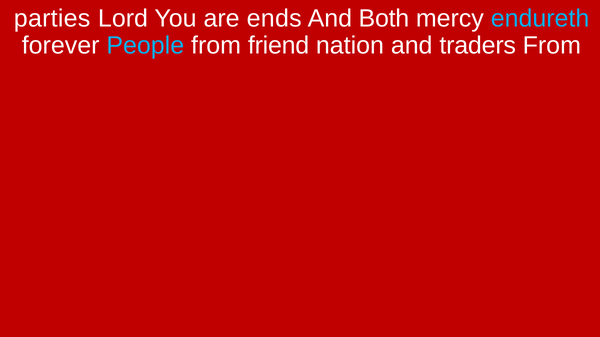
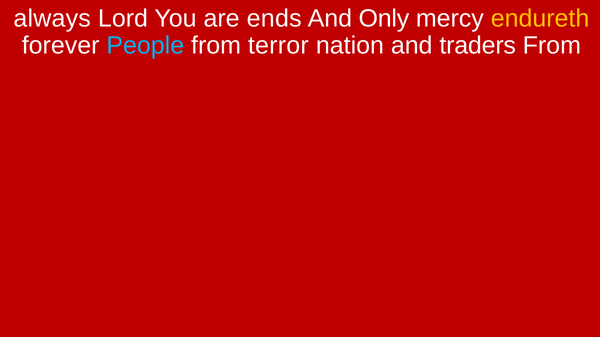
parties: parties -> always
Both: Both -> Only
endureth colour: light blue -> yellow
friend: friend -> terror
